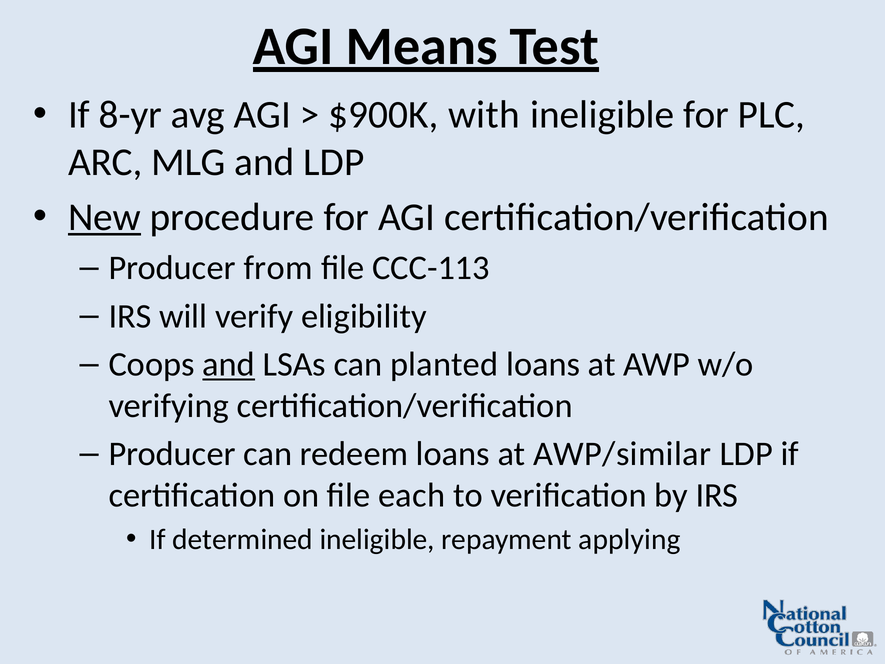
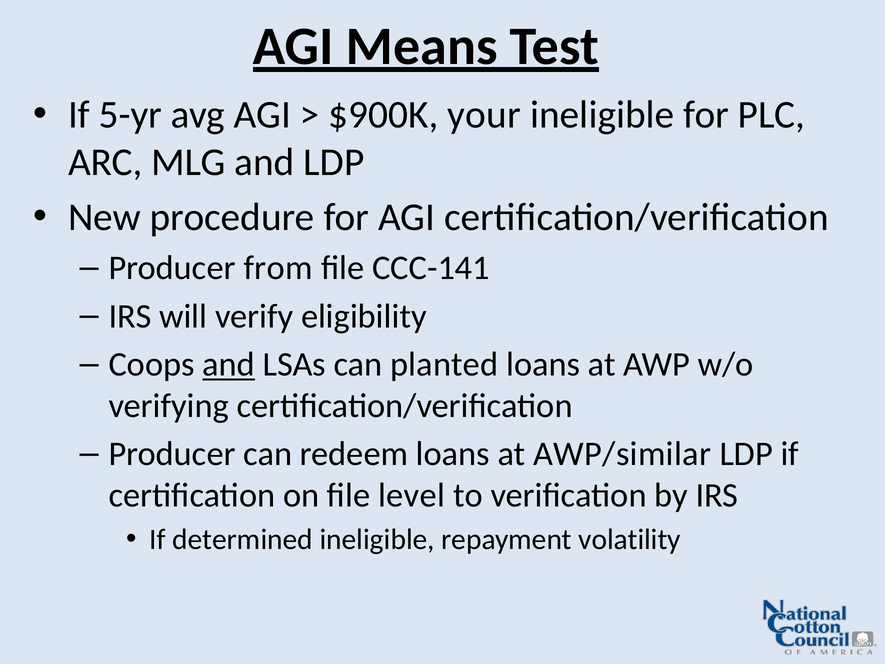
8-yr: 8-yr -> 5-yr
with: with -> your
New underline: present -> none
CCC-113: CCC-113 -> CCC-141
each: each -> level
applying: applying -> volatility
